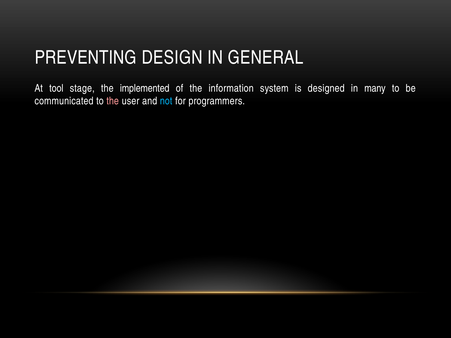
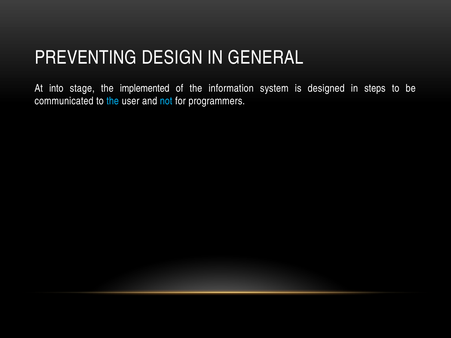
tool: tool -> into
many: many -> steps
the at (113, 101) colour: pink -> light blue
